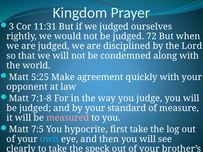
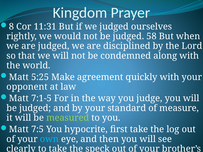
3: 3 -> 8
72: 72 -> 58
7:1-8: 7:1-8 -> 7:1-5
measured colour: pink -> light green
